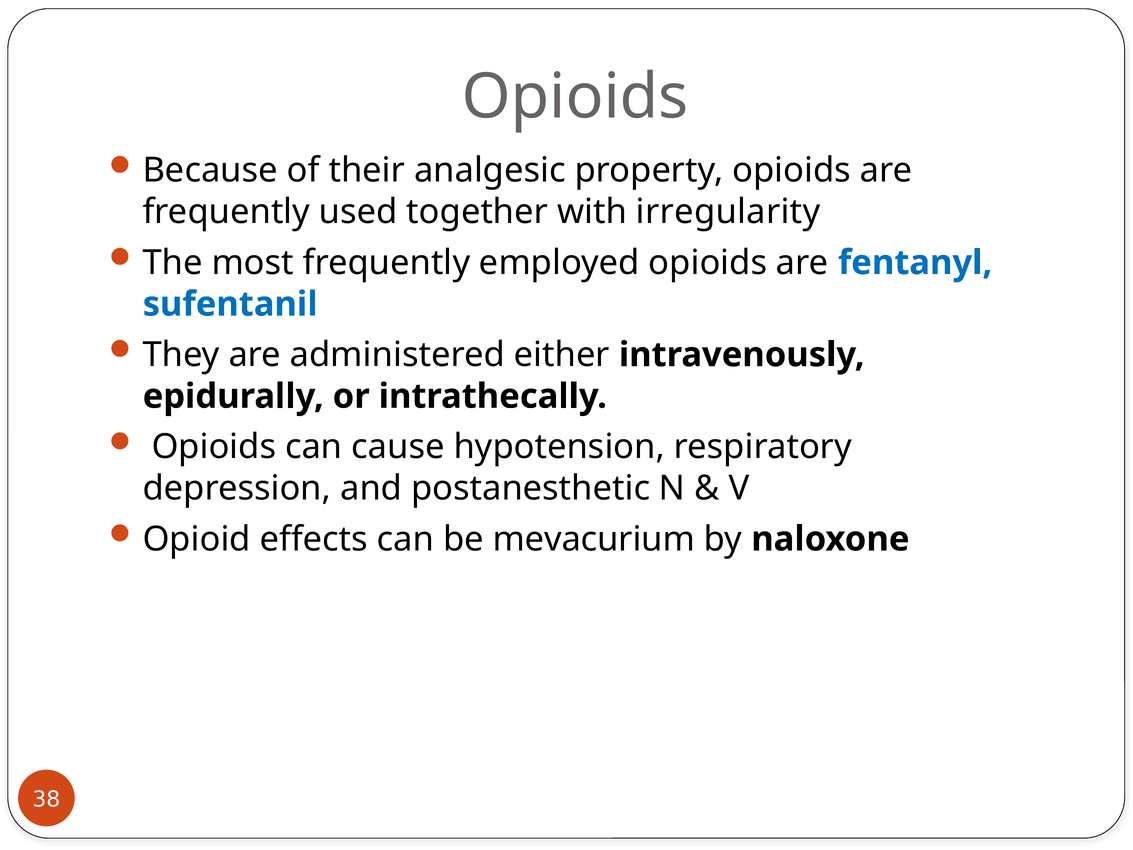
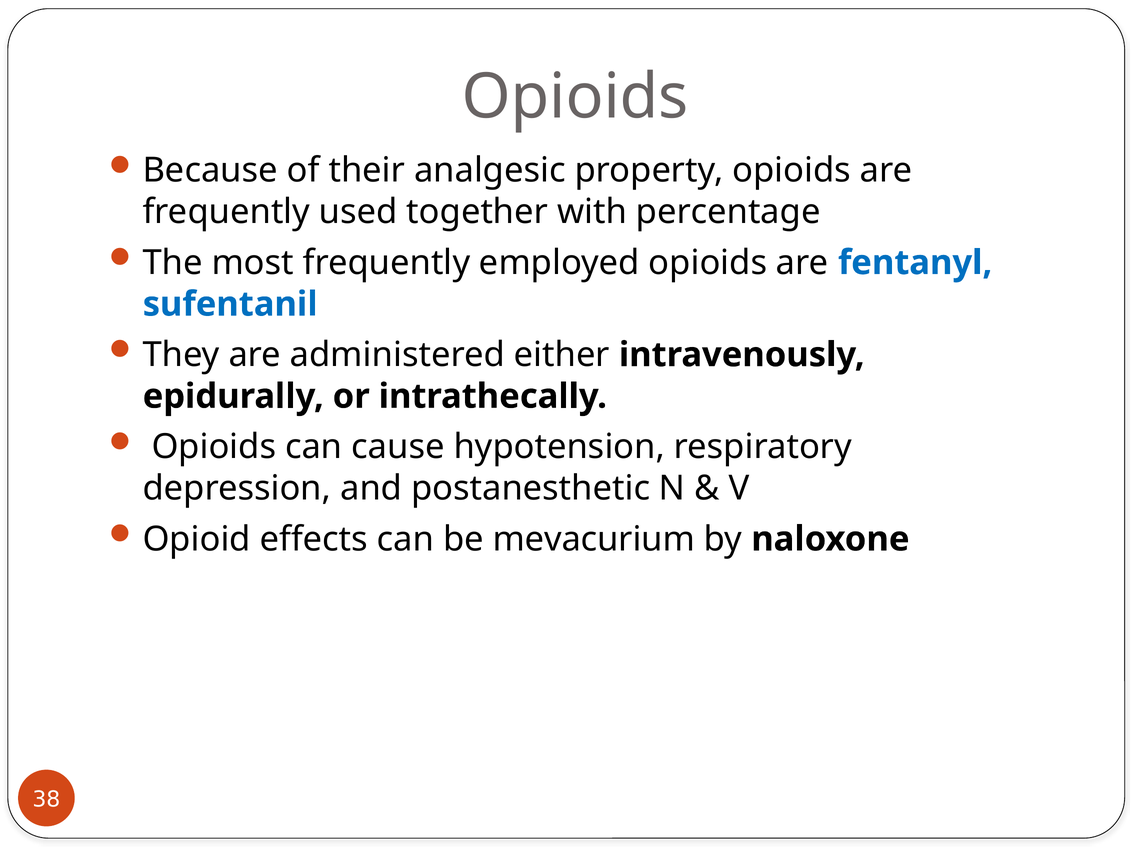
irregularity: irregularity -> percentage
